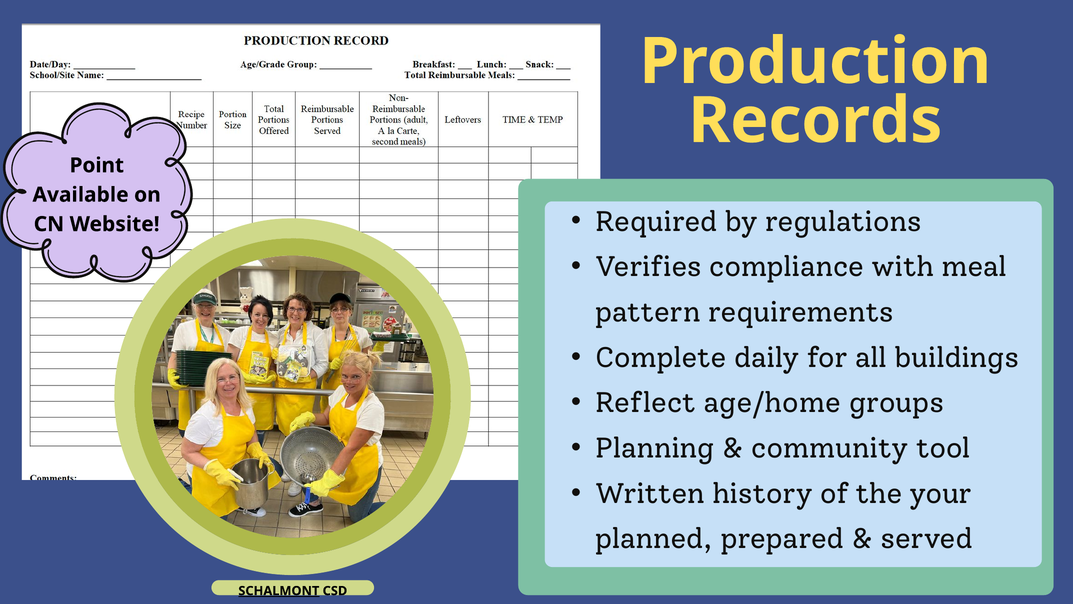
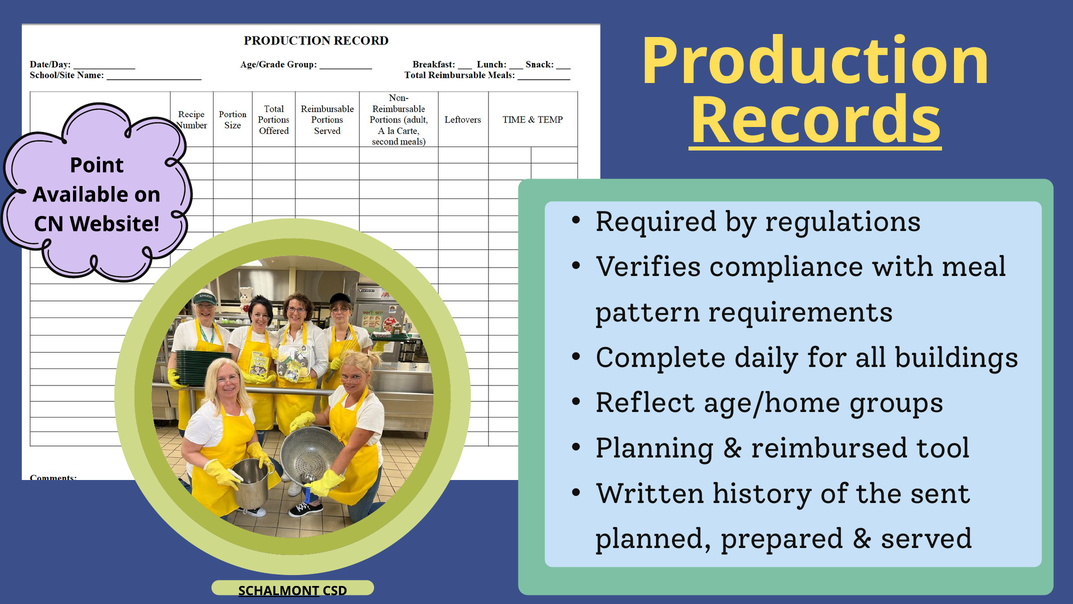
Records underline: none -> present
community: community -> reimbursed
your: your -> sent
